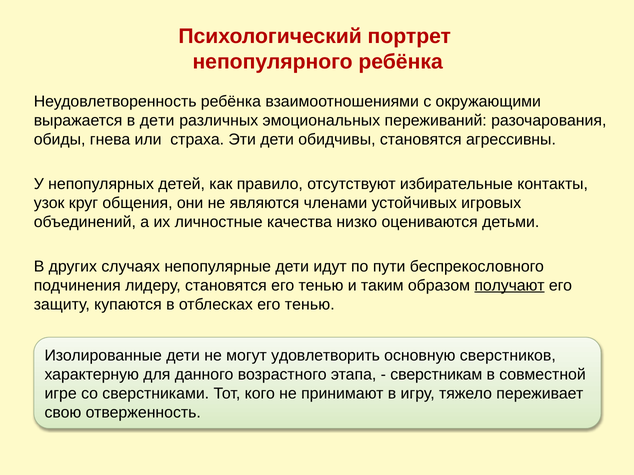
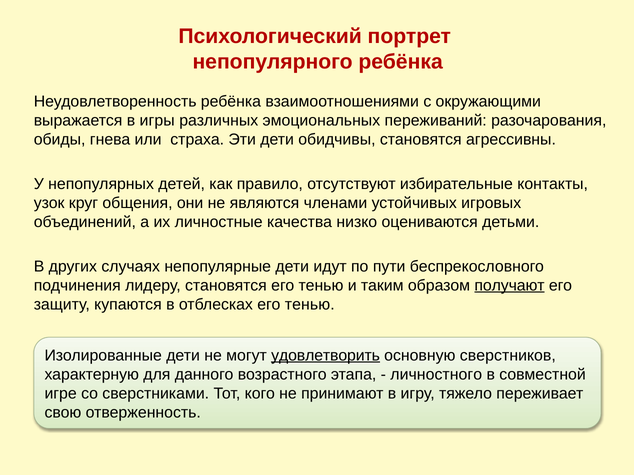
в дети: дети -> игры
удовлетворить underline: none -> present
сверстникам: сверстникам -> личностного
